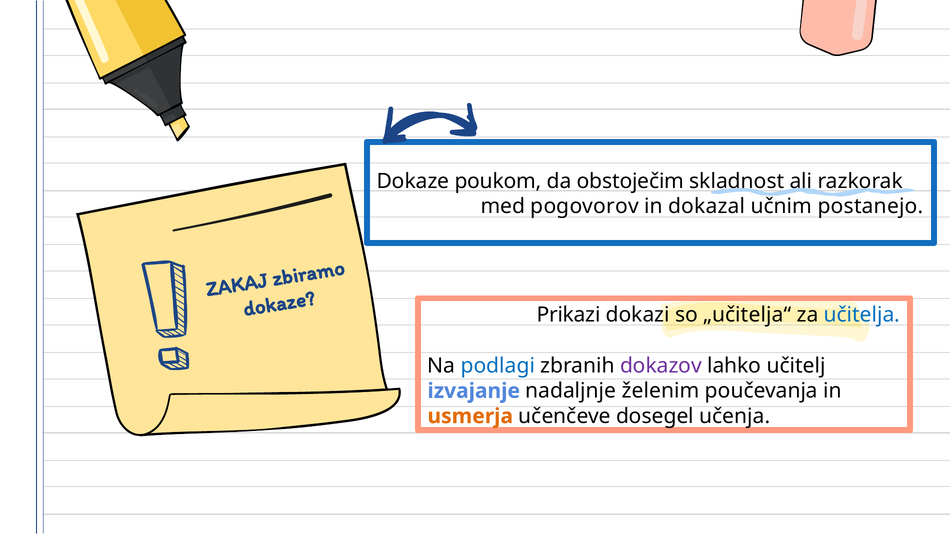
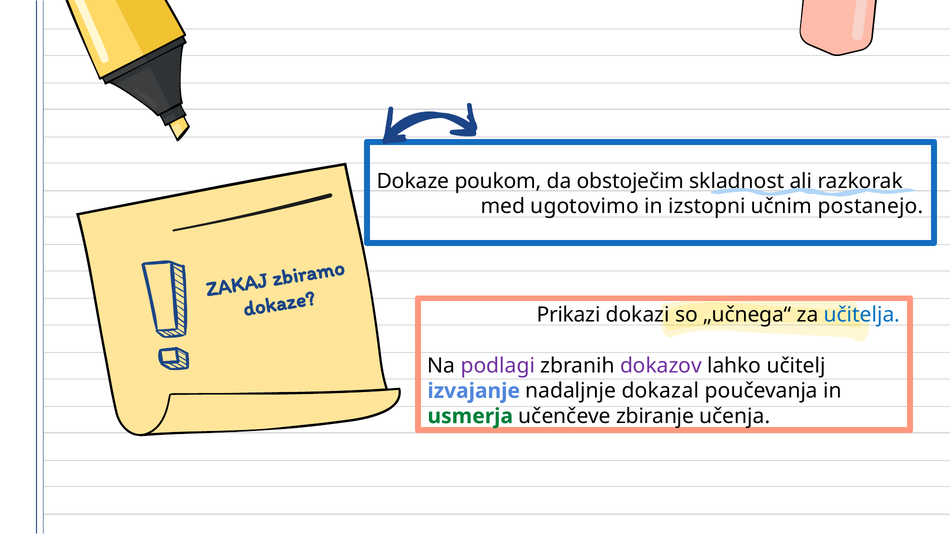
pogovorov: pogovorov -> ugotovimo
dokazal: dokazal -> izstopni
„učitelja“: „učitelja“ -> „učnega“
podlagi colour: blue -> purple
želenim: želenim -> dokazal
usmerja colour: orange -> green
dosegel: dosegel -> zbiranje
